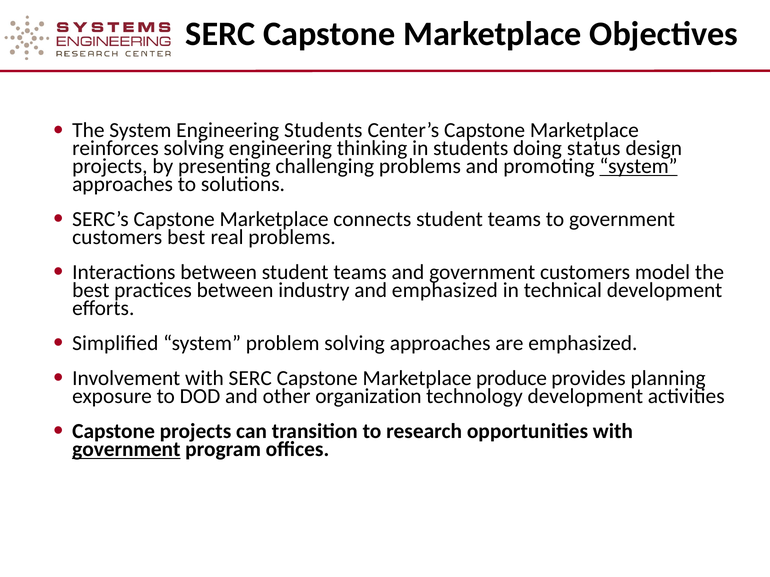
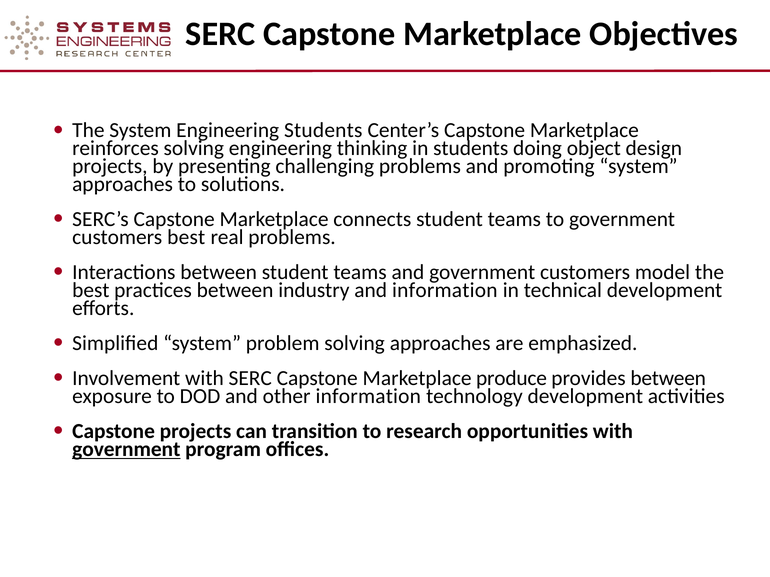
status: status -> object
system at (638, 166) underline: present -> none
and emphasized: emphasized -> information
provides planning: planning -> between
other organization: organization -> information
